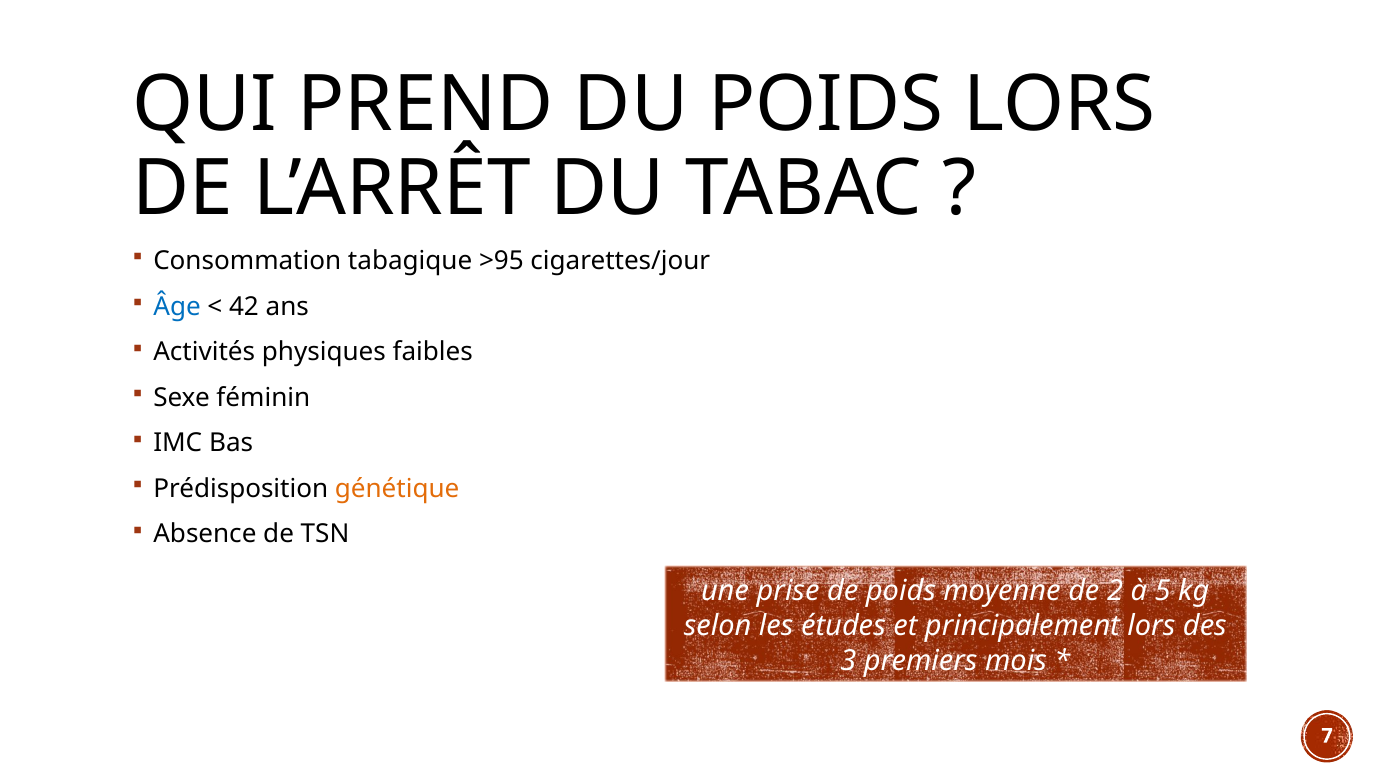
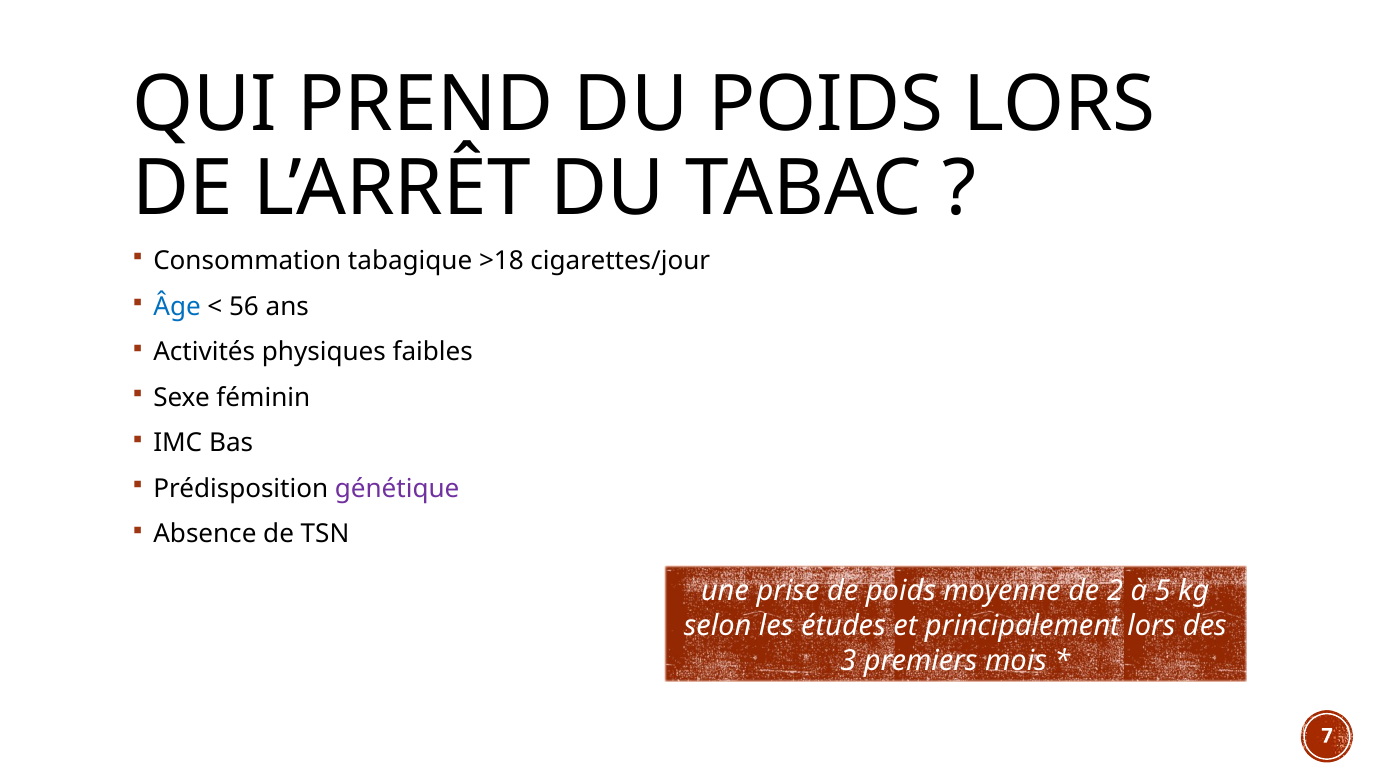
>95: >95 -> >18
42: 42 -> 56
génétique colour: orange -> purple
